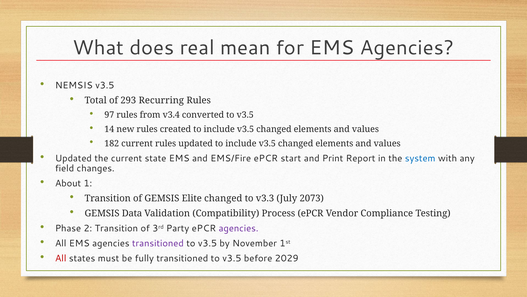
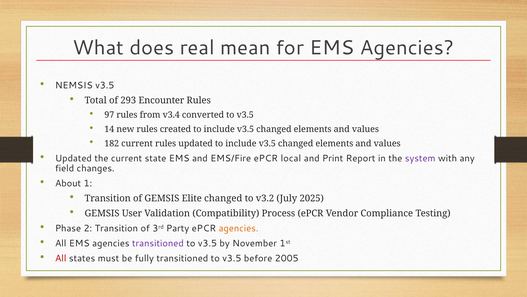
Recurring: Recurring -> Encounter
start: start -> local
system colour: blue -> purple
v3.3: v3.3 -> v3.2
2073: 2073 -> 2025
Data: Data -> User
agencies at (239, 228) colour: purple -> orange
2029: 2029 -> 2005
